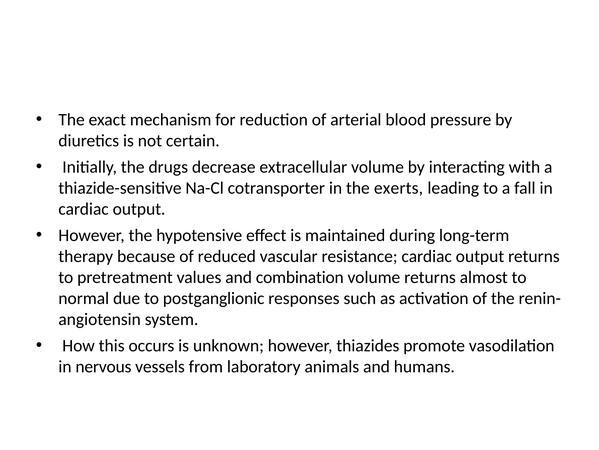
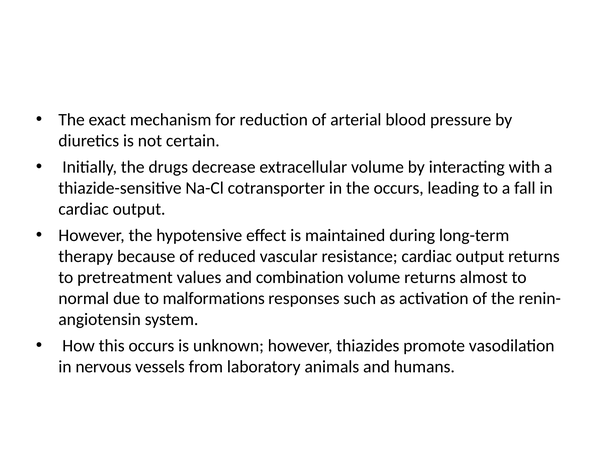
the exerts: exerts -> occurs
postganglionic: postganglionic -> malformations
